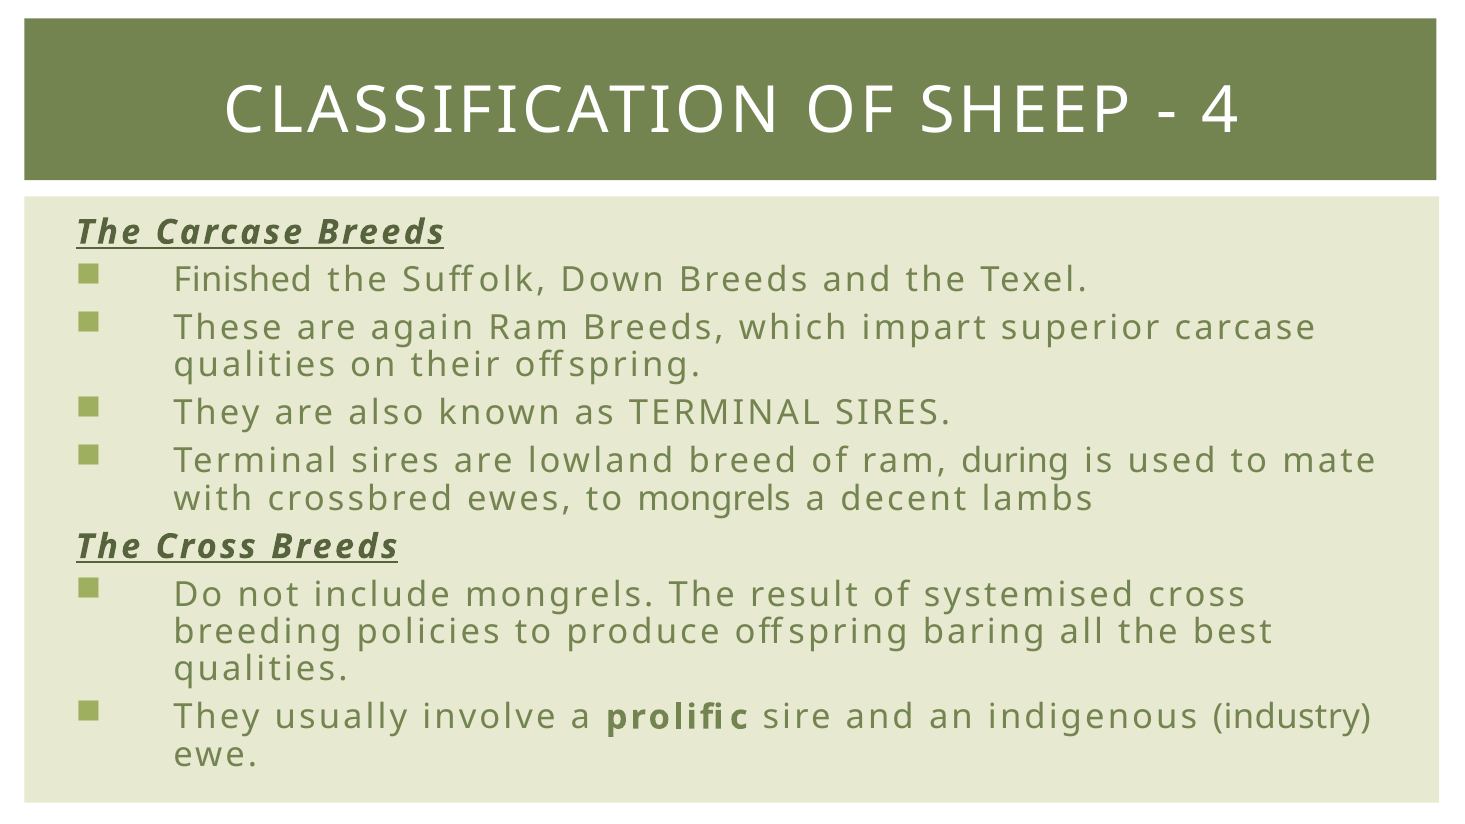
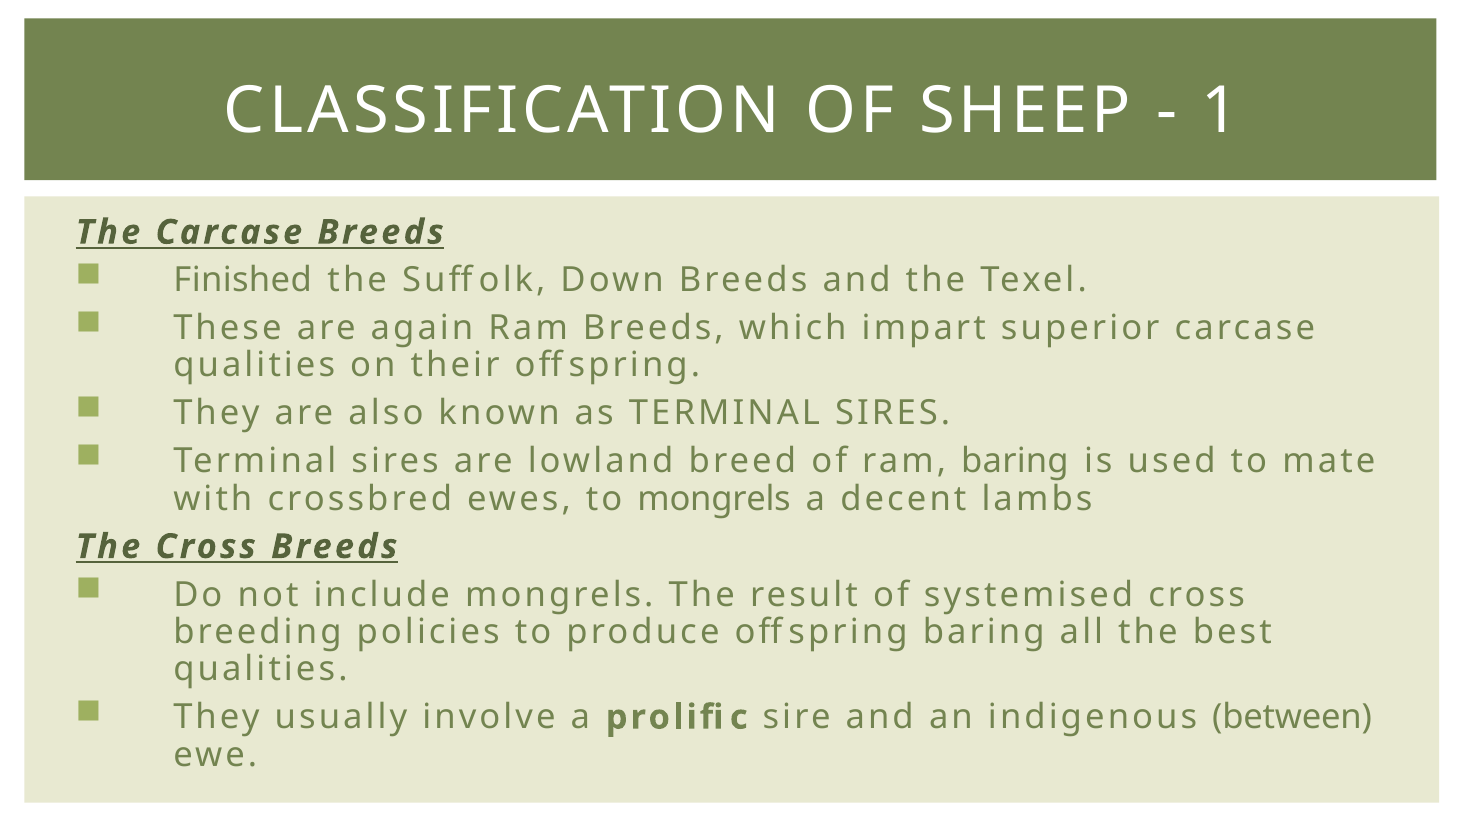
4: 4 -> 1
ram during: during -> baring
industry: industry -> between
